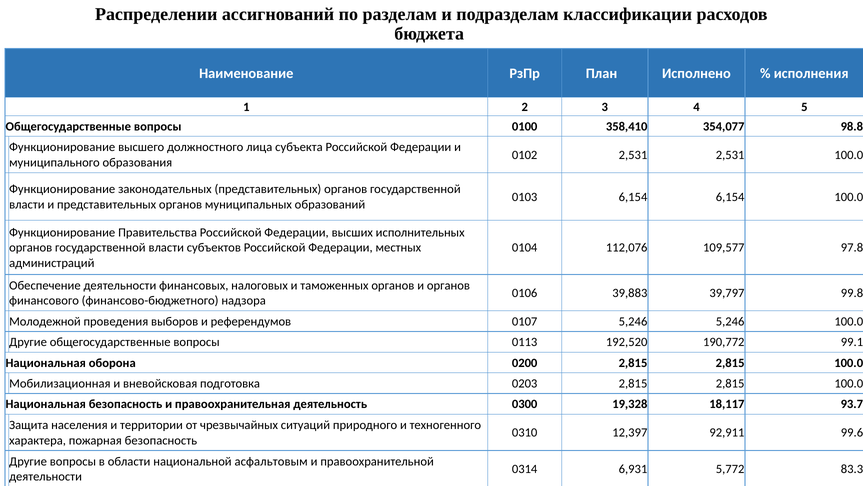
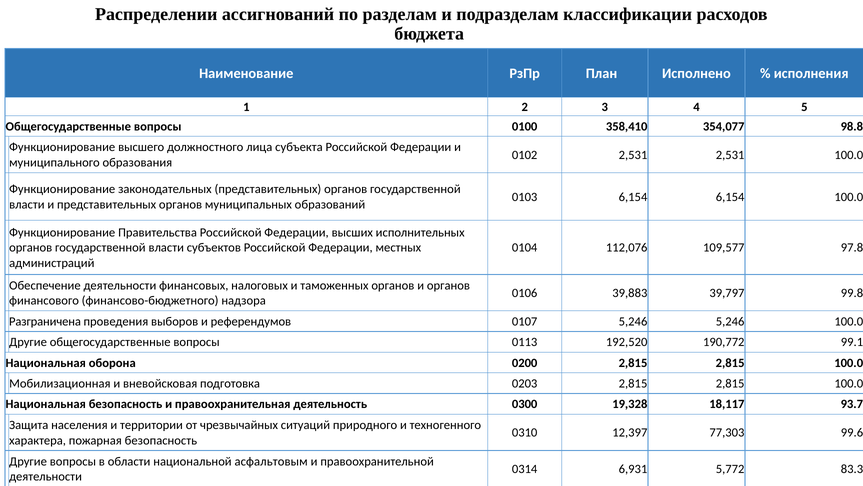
Молодежной: Молодежной -> Разграничена
92,911: 92,911 -> 77,303
